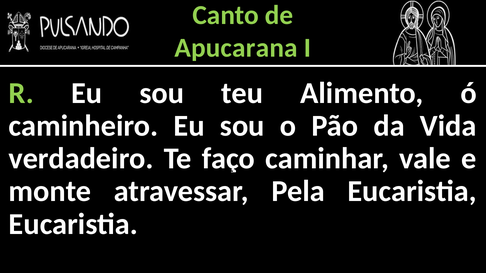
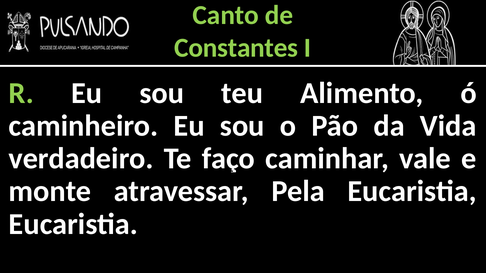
Apucarana: Apucarana -> Constantes
